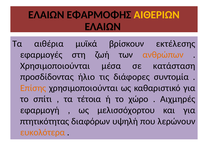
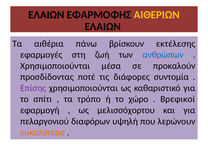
μυϊκά: μυϊκά -> πάνω
ανθρώπων colour: orange -> blue
κατάσταση: κατάσταση -> προκαλούν
ήλιο: ήλιο -> ποτέ
Επίσης colour: orange -> purple
τέτοια: τέτοια -> τρόπο
Αιχμηρές: Αιχμηρές -> Βρεφικοί
πτητικότητας: πτητικότητας -> πελαργονιού
